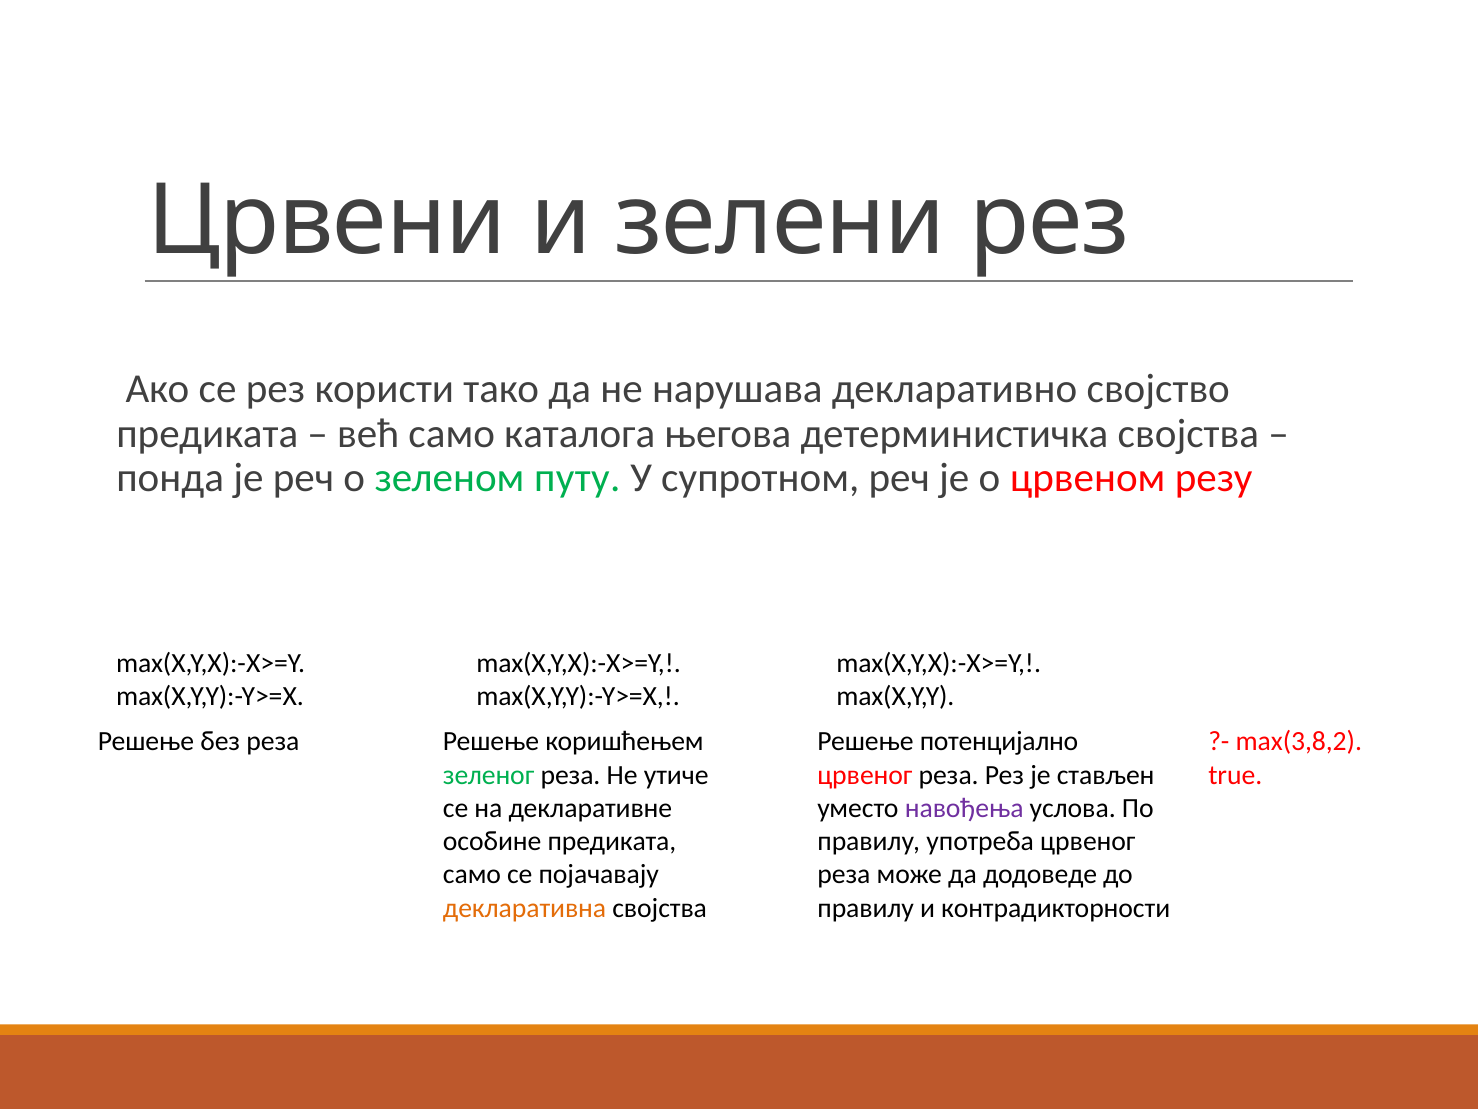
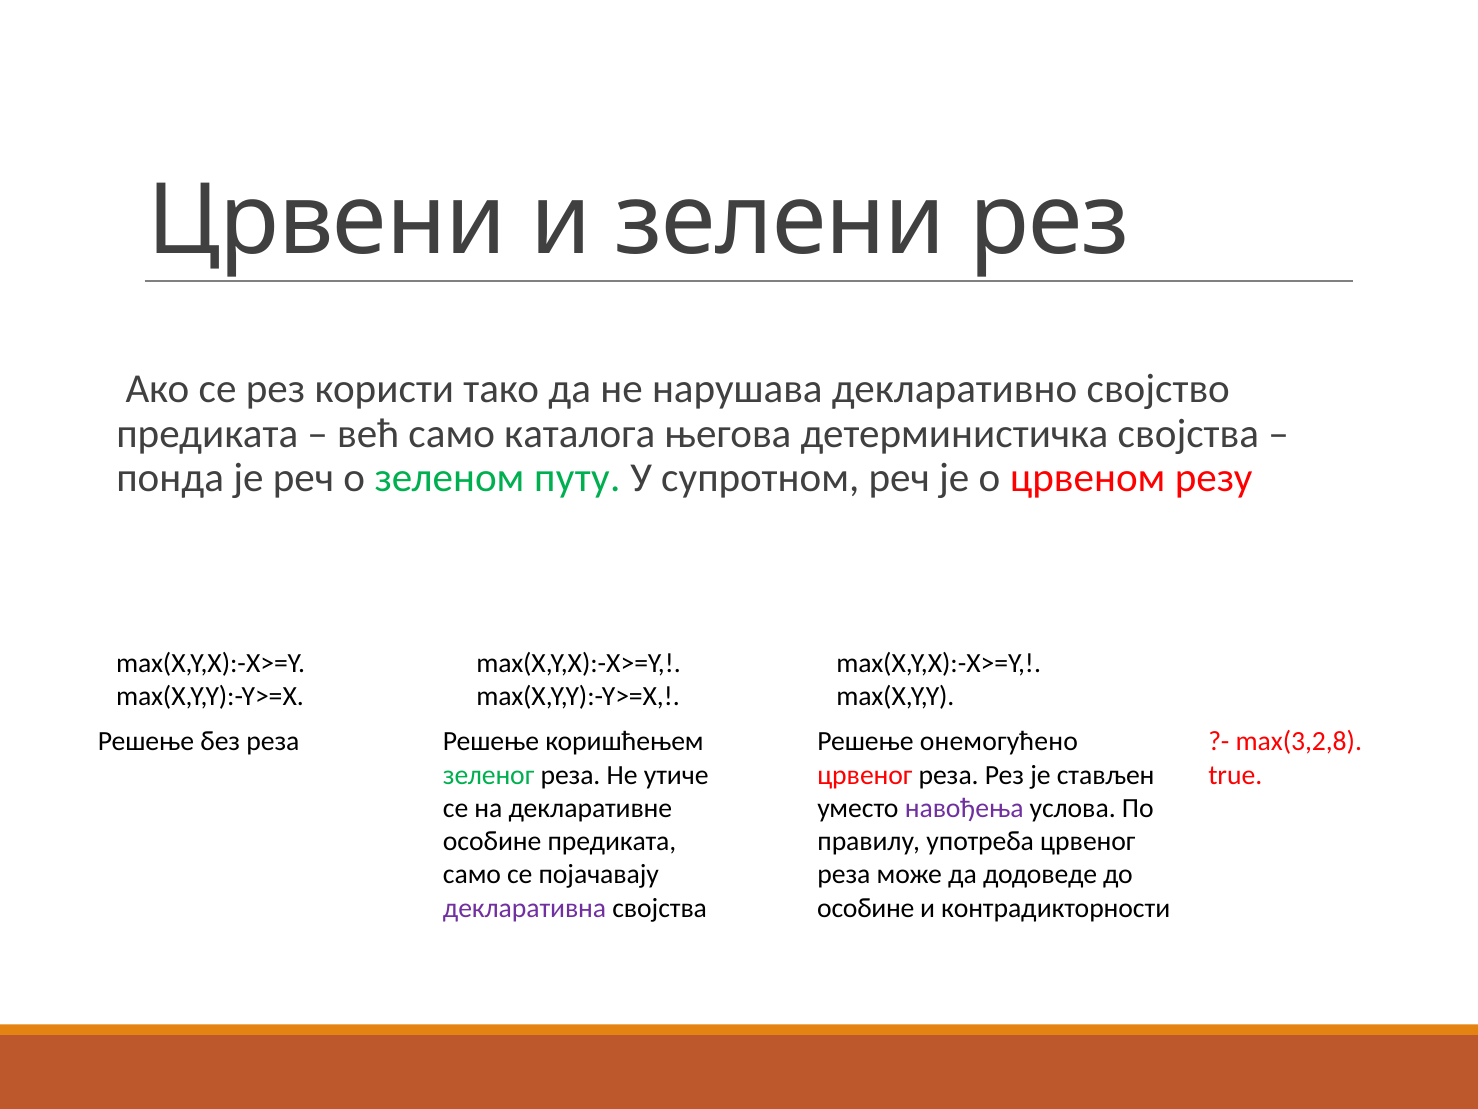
потенцијално: потенцијално -> онемогућено
max(3,8,2: max(3,8,2 -> max(3,2,8
декларативна colour: orange -> purple
правилу at (866, 908): правилу -> особине
